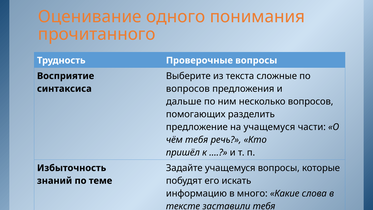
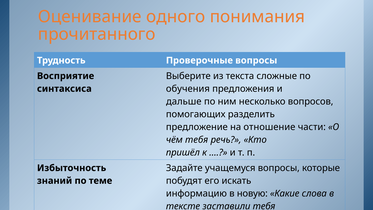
вопросов at (188, 89): вопросов -> обучения
на учащемуся: учащемуся -> отношение
много: много -> новую
